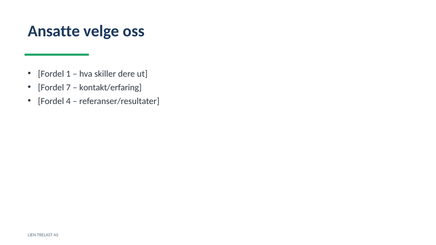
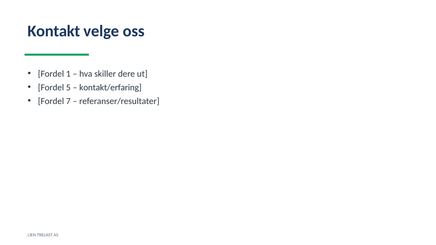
Ansatte: Ansatte -> Kontakt
7: 7 -> 5
4: 4 -> 7
